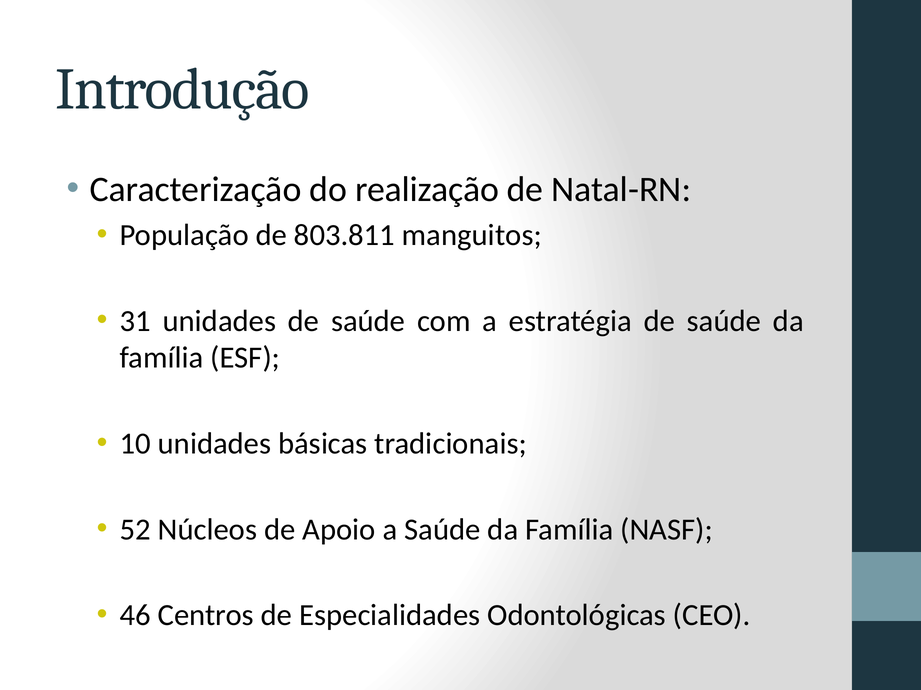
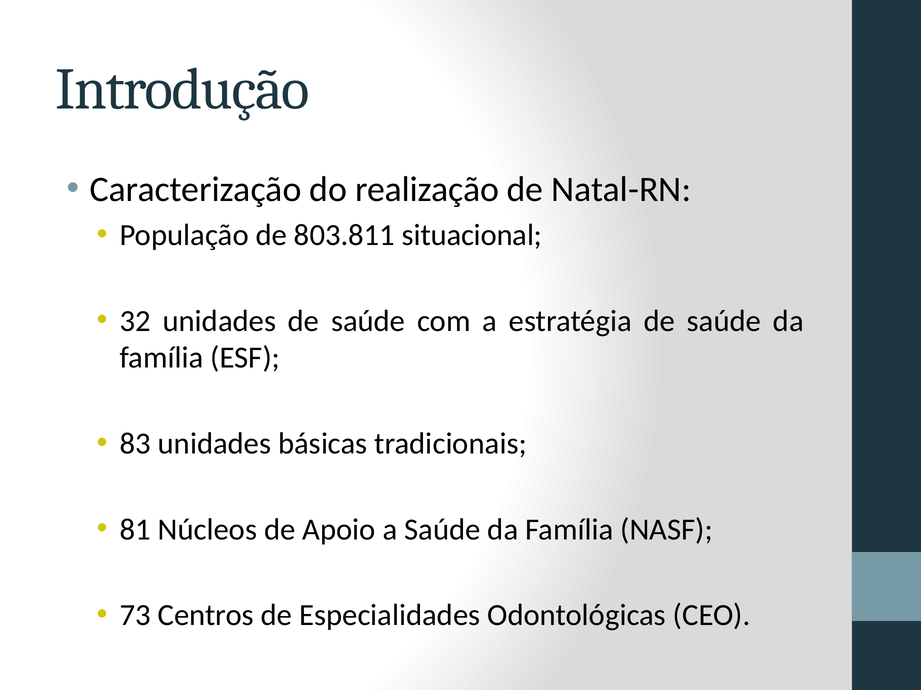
manguitos: manguitos -> situacional
31: 31 -> 32
10: 10 -> 83
52: 52 -> 81
46: 46 -> 73
